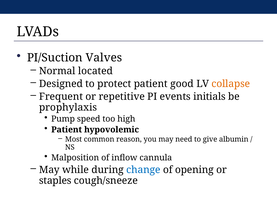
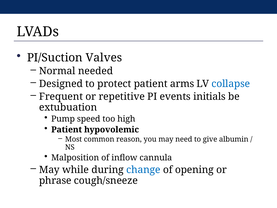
located: located -> needed
good: good -> arms
collapse colour: orange -> blue
prophylaxis: prophylaxis -> extubuation
staples: staples -> phrase
